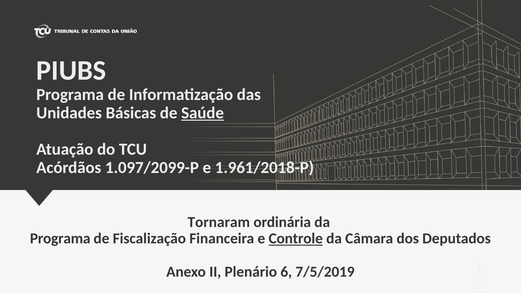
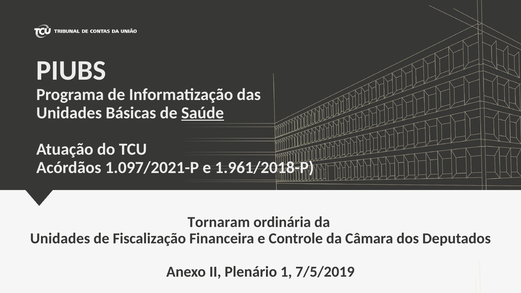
1.097/2099-P: 1.097/2099-P -> 1.097/2021-P
Programa at (60, 239): Programa -> Unidades
Controle underline: present -> none
6: 6 -> 1
